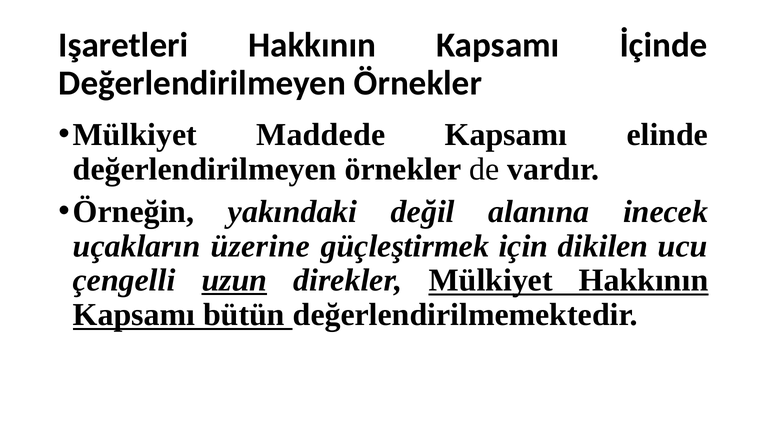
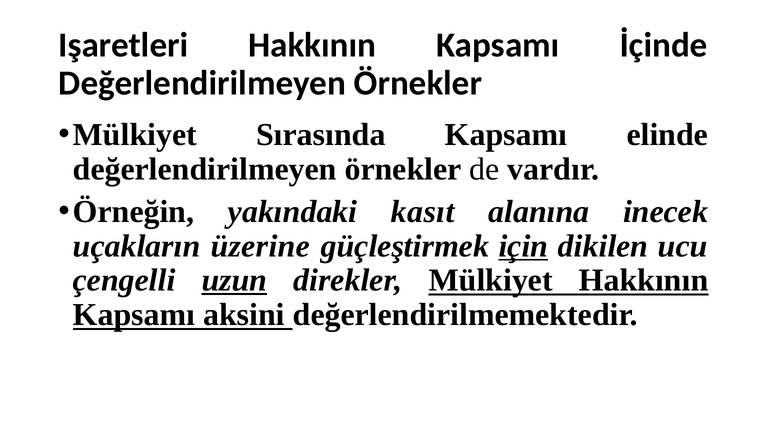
Maddede: Maddede -> Sırasında
değil: değil -> kasıt
için underline: none -> present
bütün: bütün -> aksini
